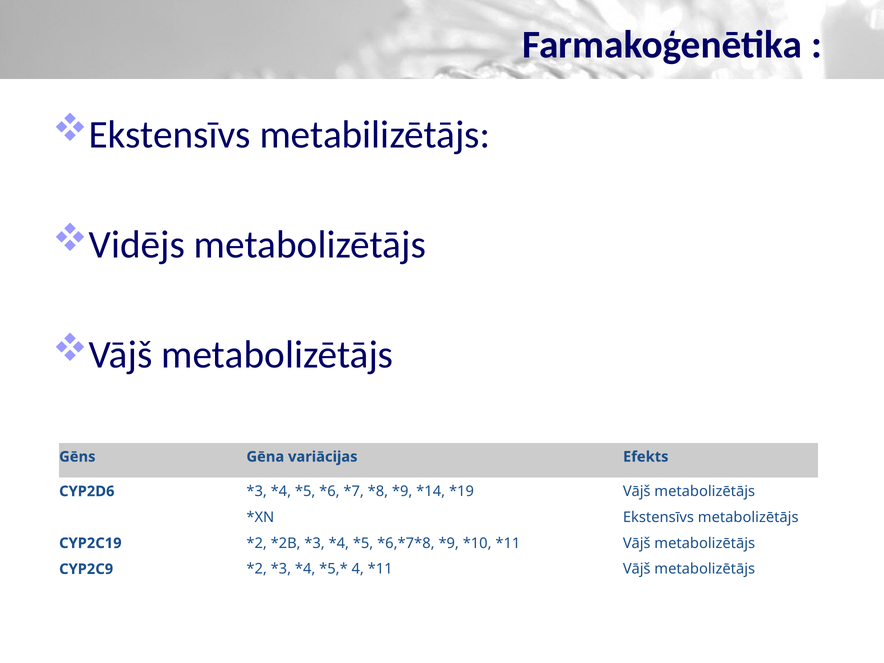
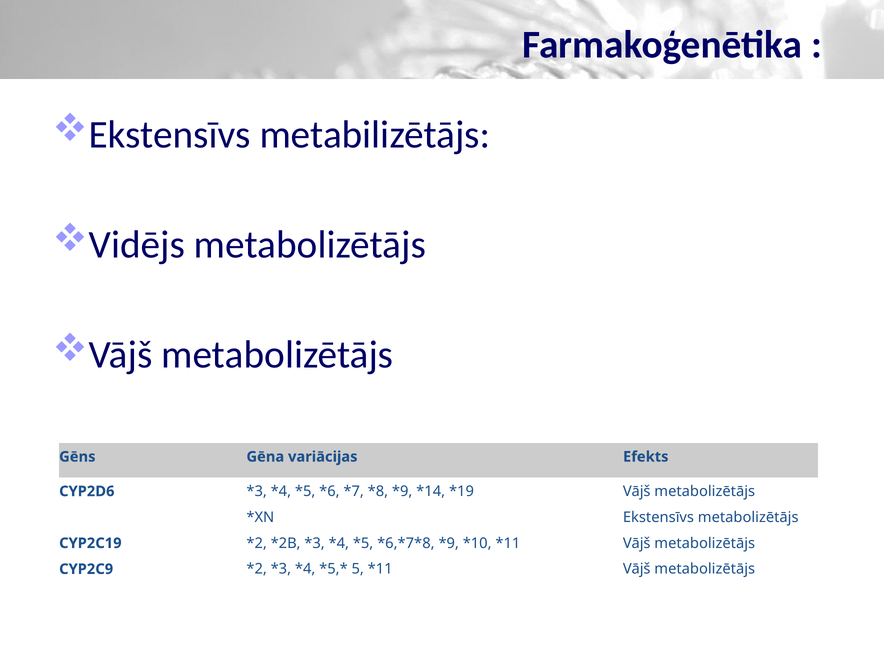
4: 4 -> 5
